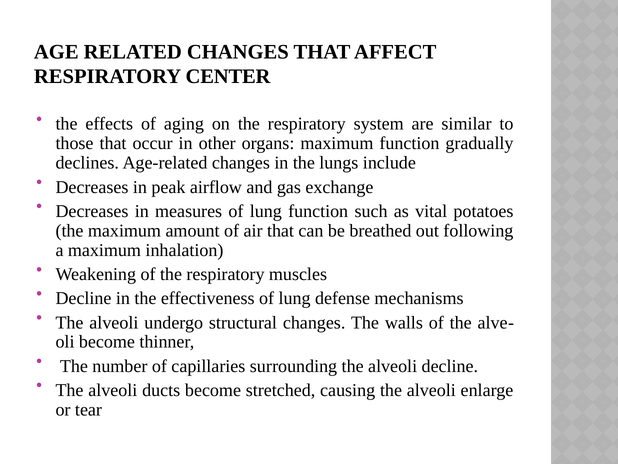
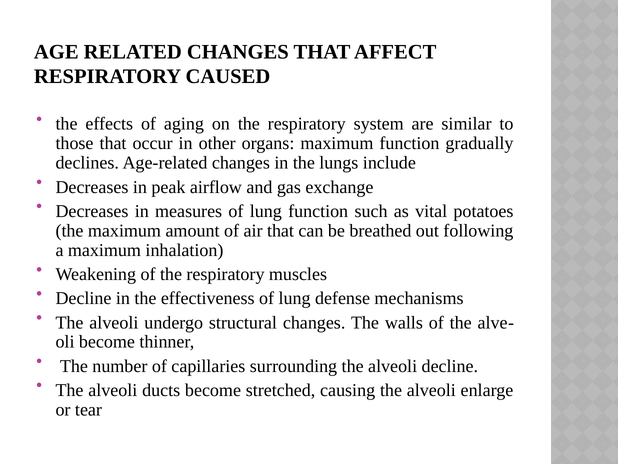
CENTER: CENTER -> CAUSED
